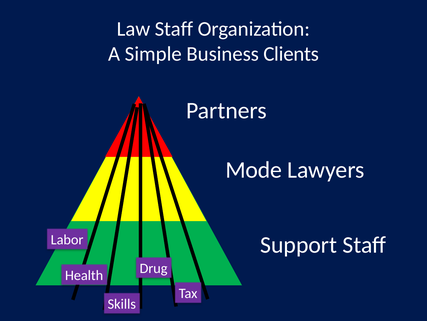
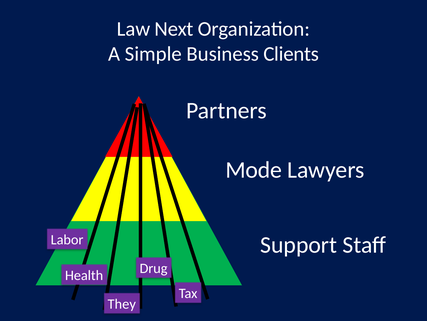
Law Staff: Staff -> Next
Skills: Skills -> They
